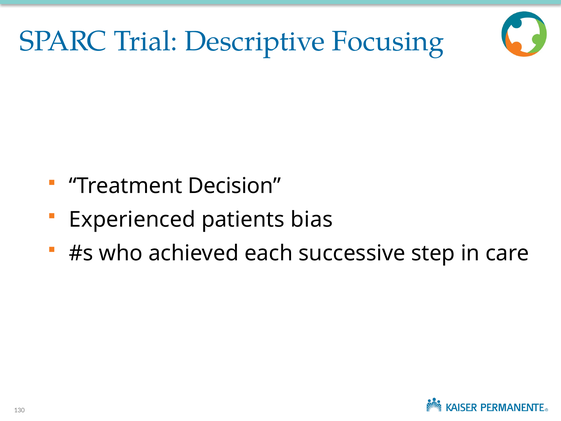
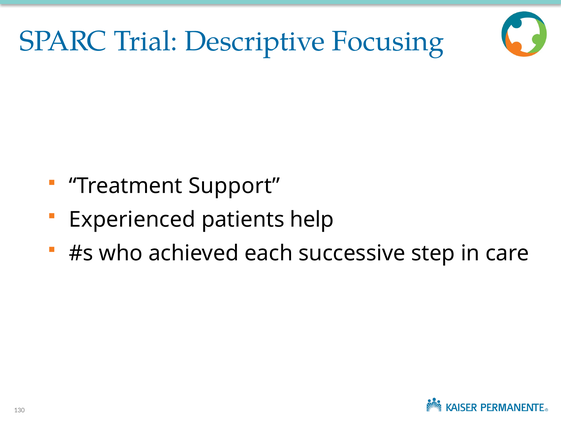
Decision: Decision -> Support
bias: bias -> help
